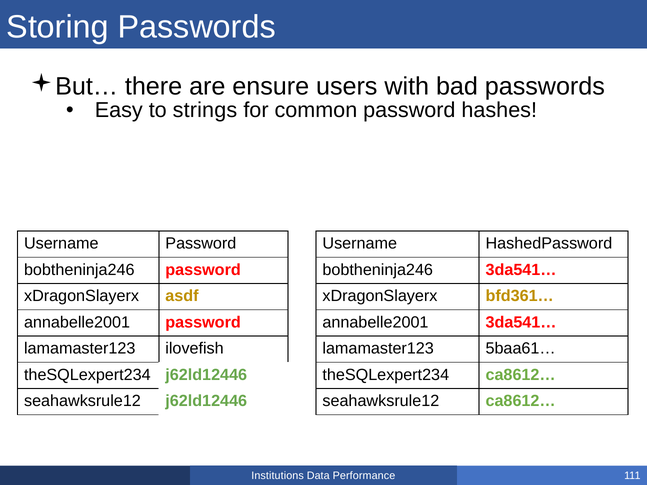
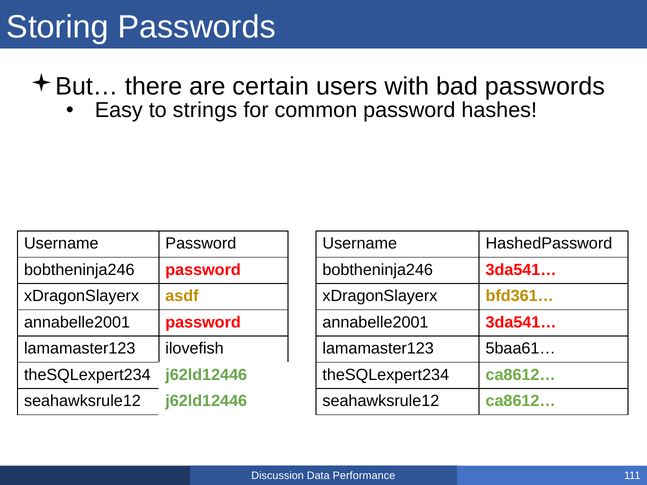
ensure: ensure -> certain
Institutions: Institutions -> Discussion
